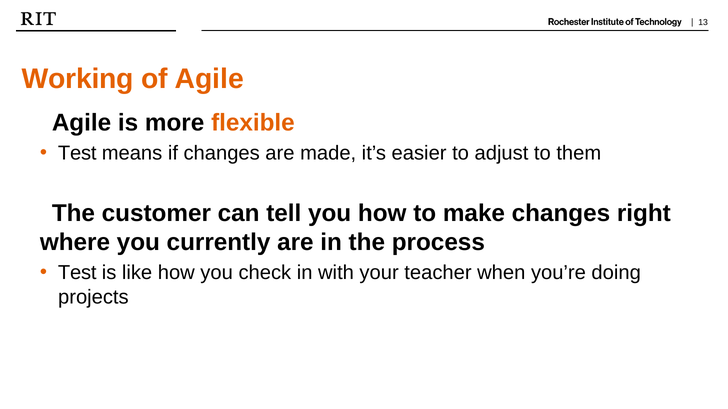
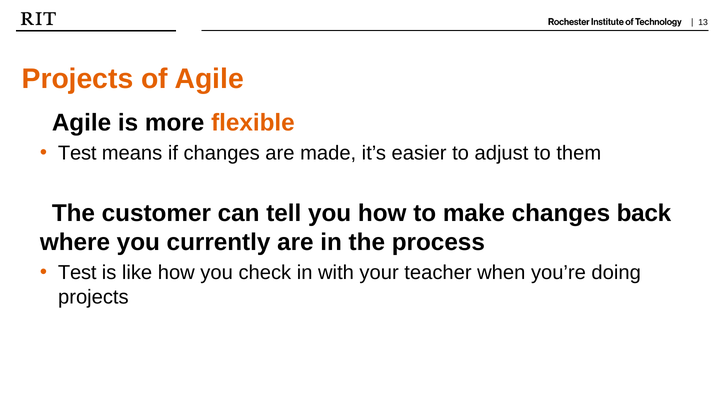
Working at (78, 79): Working -> Projects
right: right -> back
